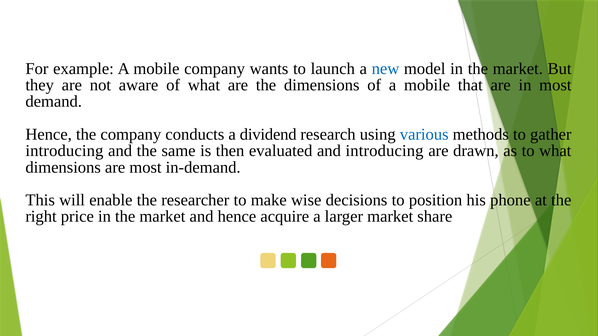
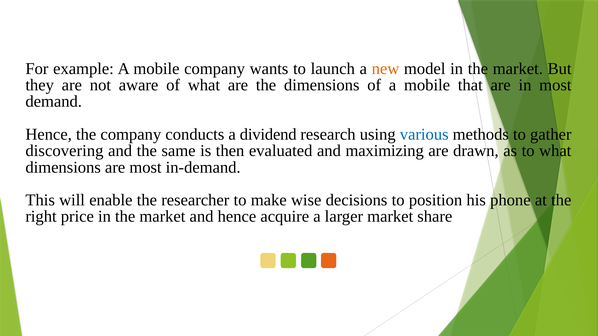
new colour: blue -> orange
introducing at (64, 151): introducing -> discovering
and introducing: introducing -> maximizing
